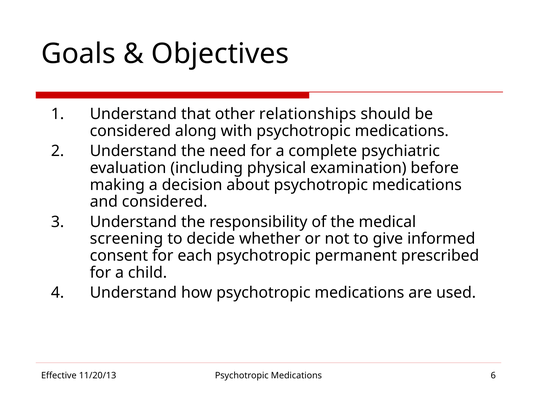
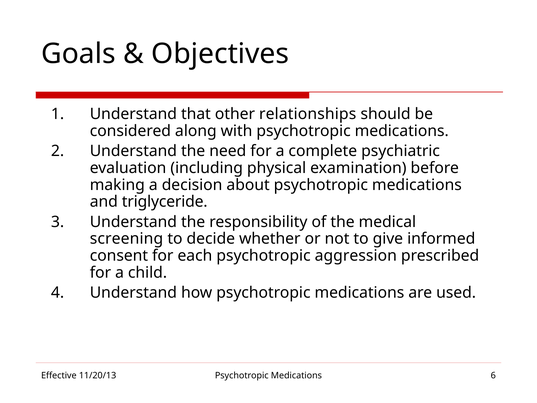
and considered: considered -> triglyceride
permanent: permanent -> aggression
